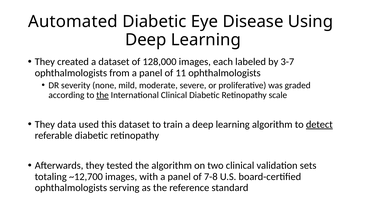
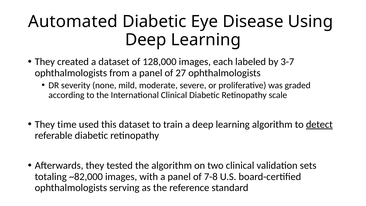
11: 11 -> 27
the at (103, 95) underline: present -> none
data: data -> time
~12,700: ~12,700 -> ~82,000
